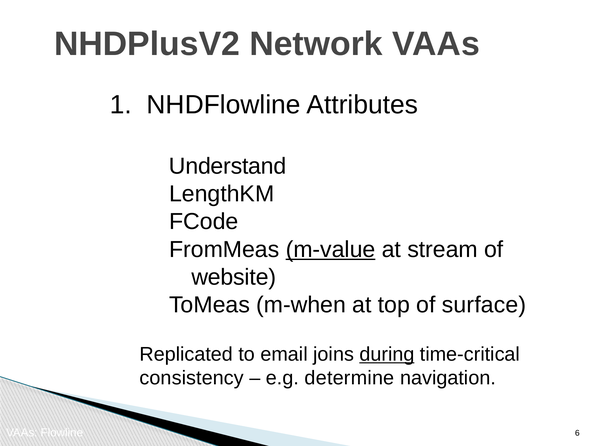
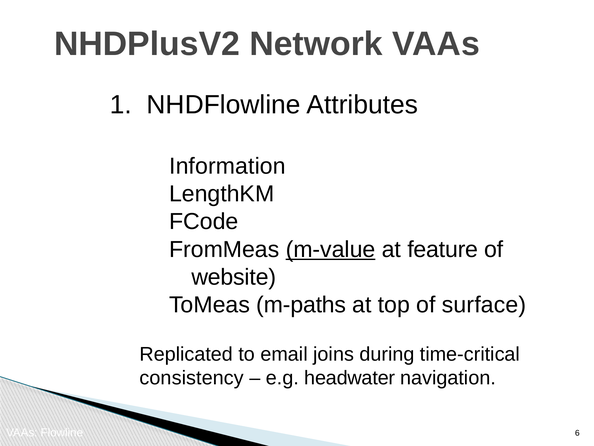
Understand: Understand -> Information
stream: stream -> feature
m-when: m-when -> m-paths
during underline: present -> none
determine: determine -> headwater
